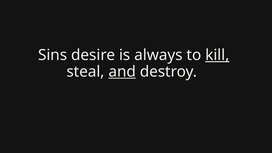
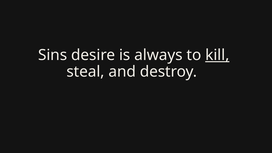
and underline: present -> none
